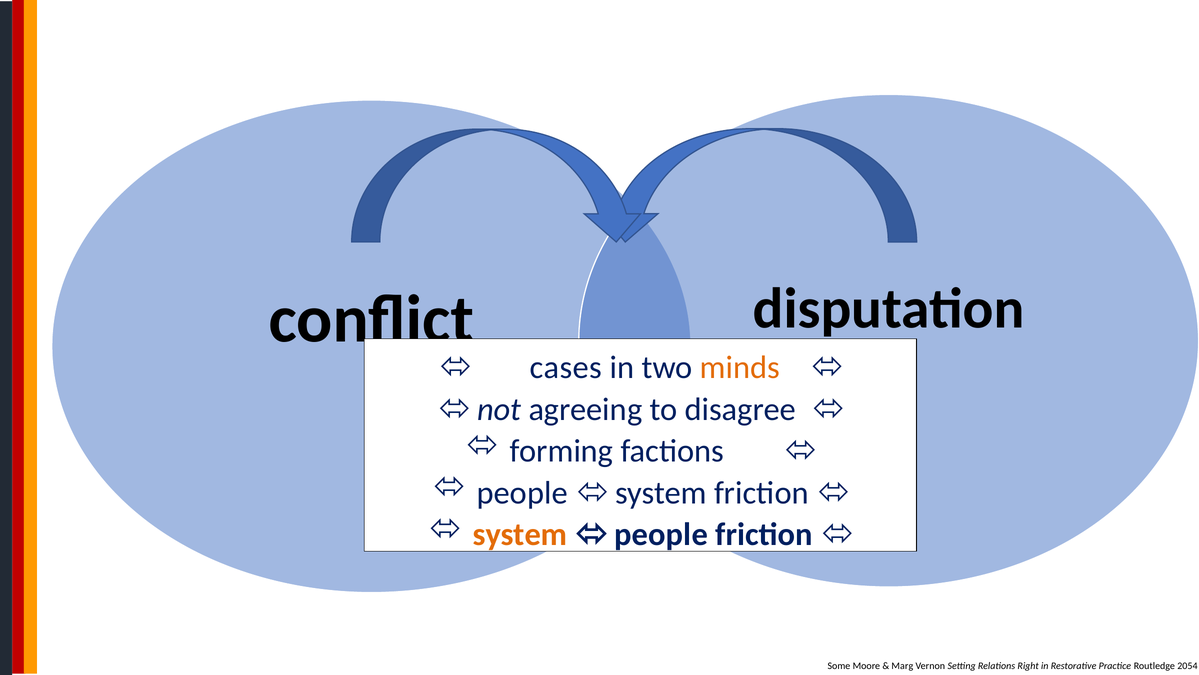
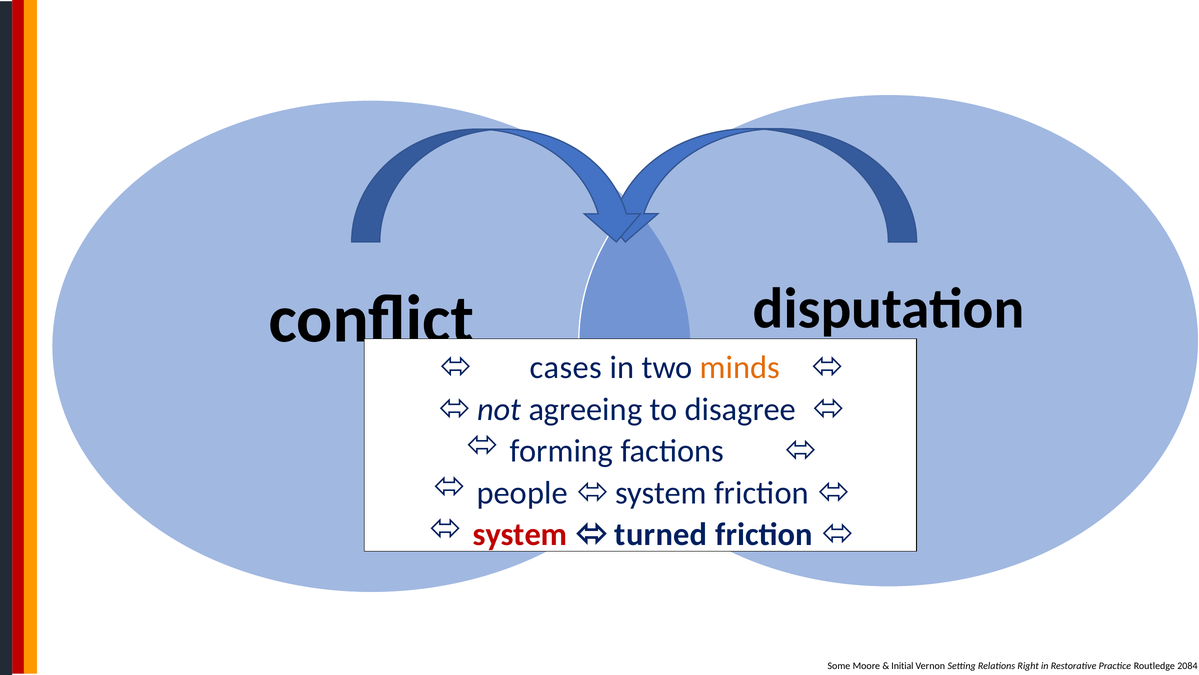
system at (520, 534) colour: orange -> red
people at (661, 534): people -> turned
Marg: Marg -> Initial
2054: 2054 -> 2084
